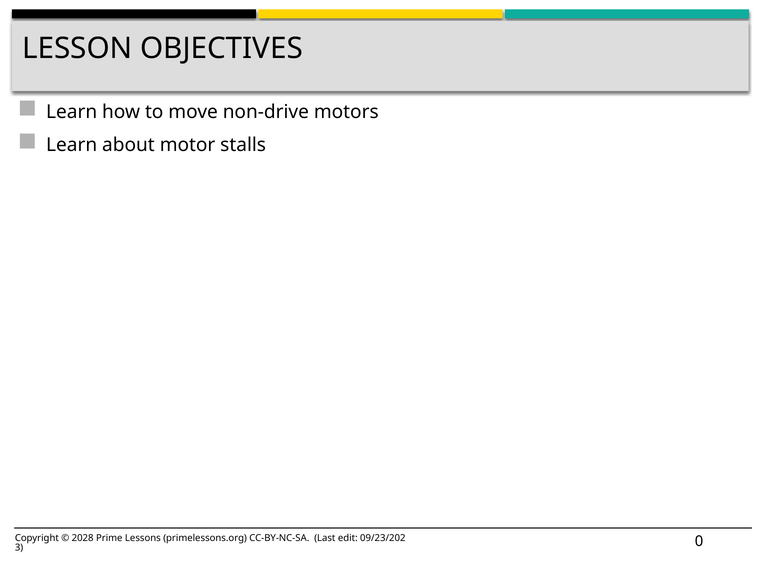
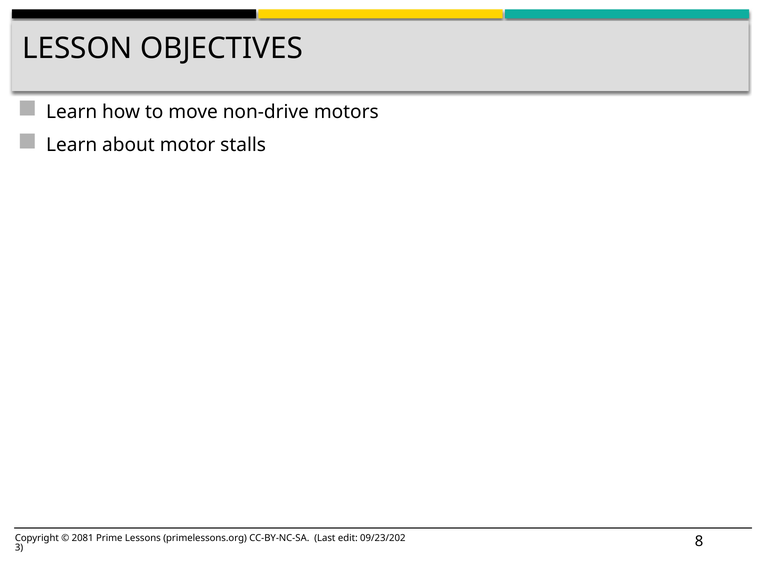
2028: 2028 -> 2081
0: 0 -> 8
